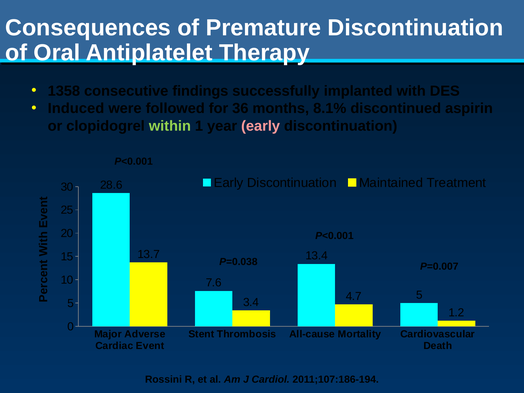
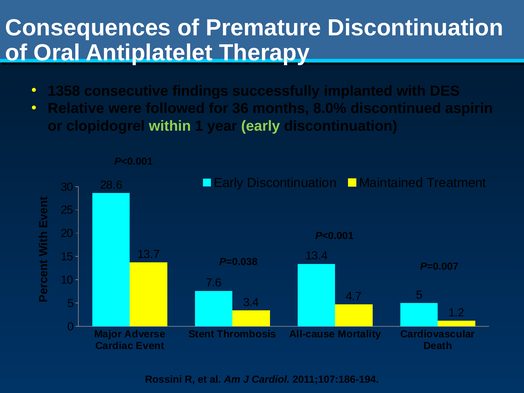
Induced: Induced -> Relative
8.1%: 8.1% -> 8.0%
early at (261, 126) colour: pink -> light green
